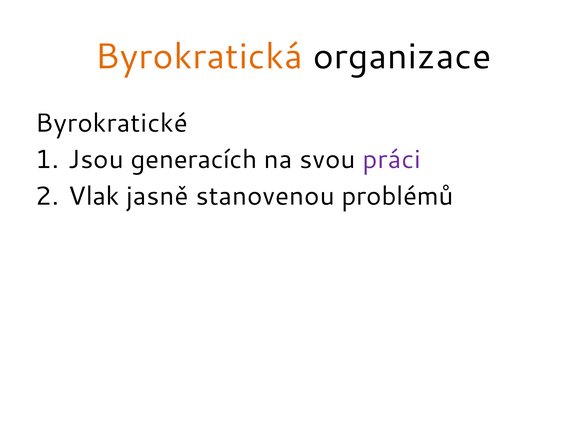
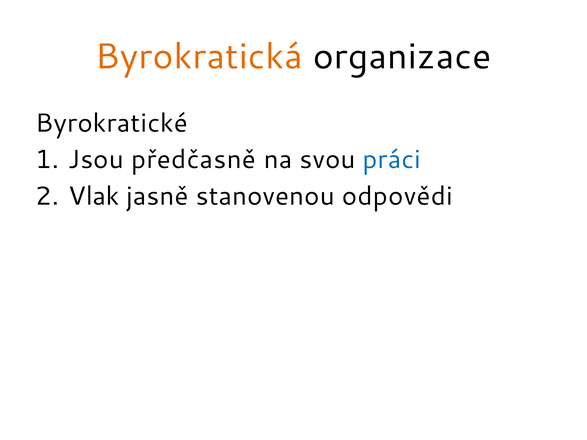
generacích: generacích -> předčasně
práci colour: purple -> blue
problémů: problémů -> odpovědi
